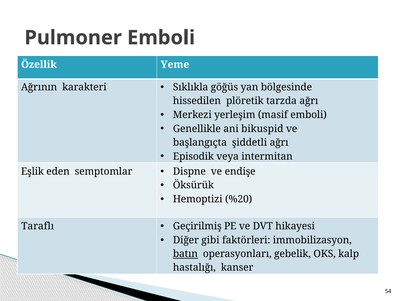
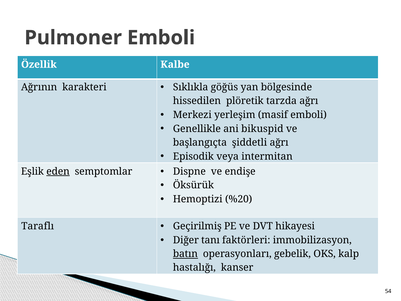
Yeme: Yeme -> Kalbe
eden underline: none -> present
gibi: gibi -> tanı
